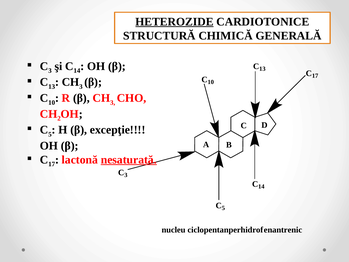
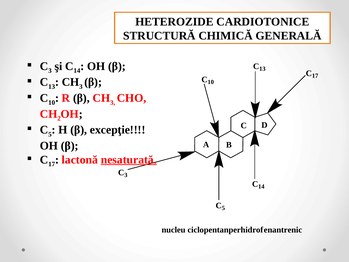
HETEROZIDE underline: present -> none
